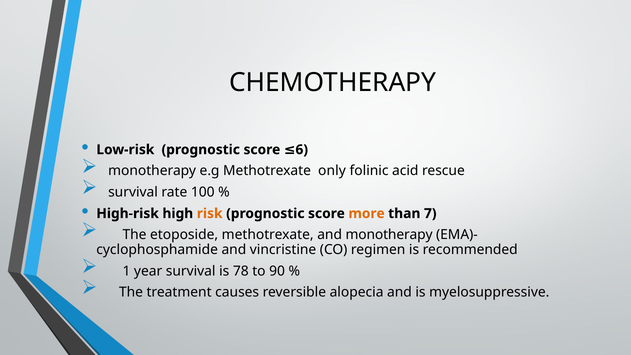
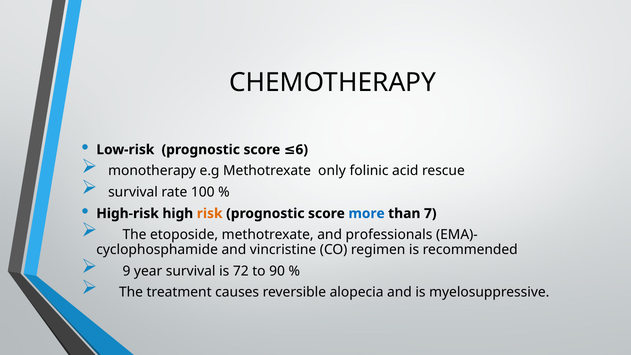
more colour: orange -> blue
and monotherapy: monotherapy -> professionals
1: 1 -> 9
78: 78 -> 72
